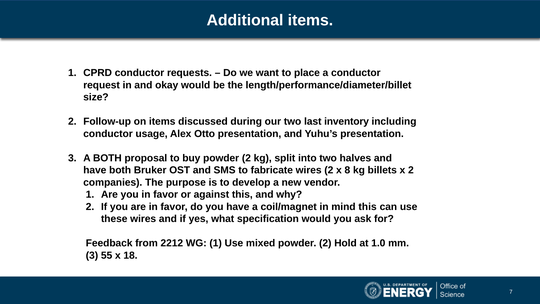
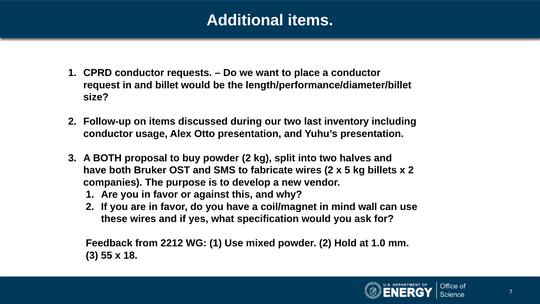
okay: okay -> billet
8: 8 -> 5
mind this: this -> wall
